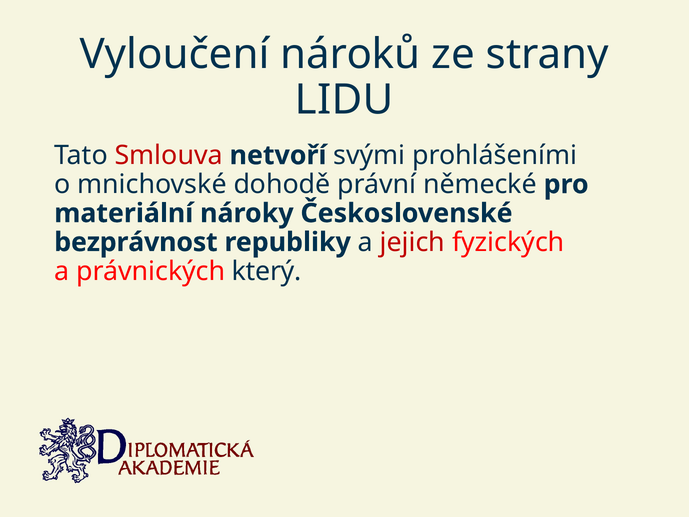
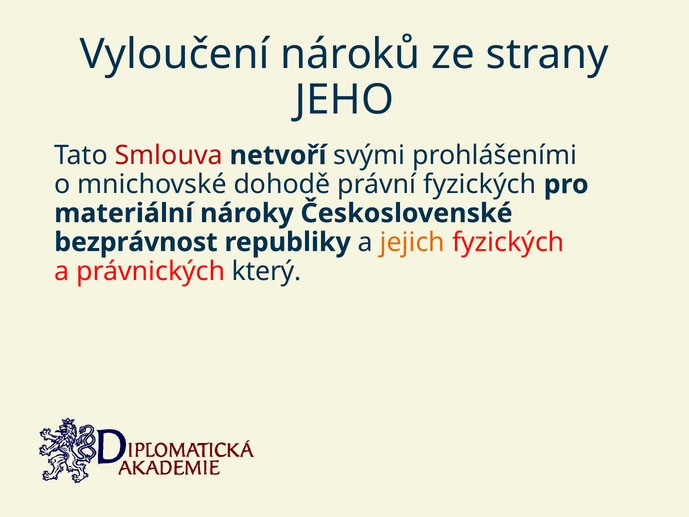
LIDU: LIDU -> JEHO
právní německé: německé -> fyzických
jejich colour: red -> orange
